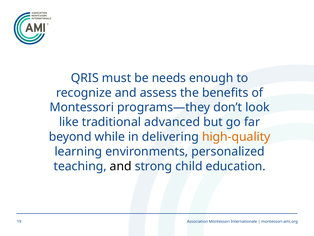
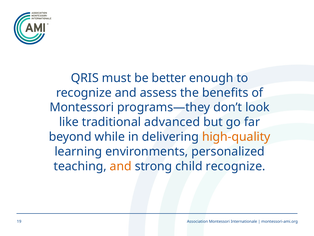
needs: needs -> better
and at (121, 166) colour: black -> orange
child education: education -> recognize
